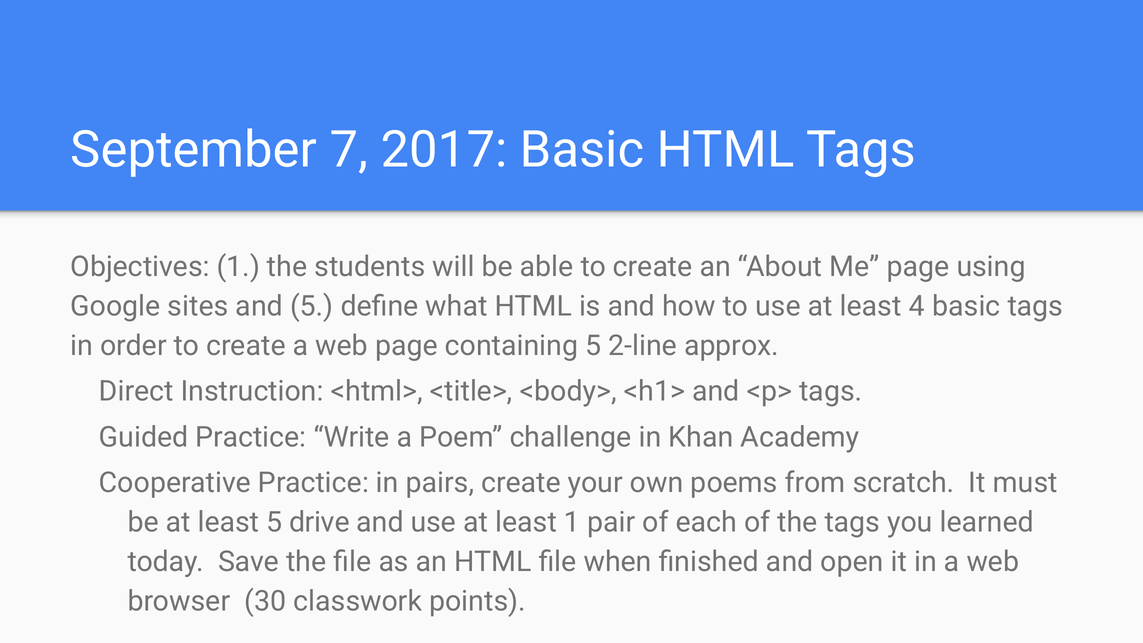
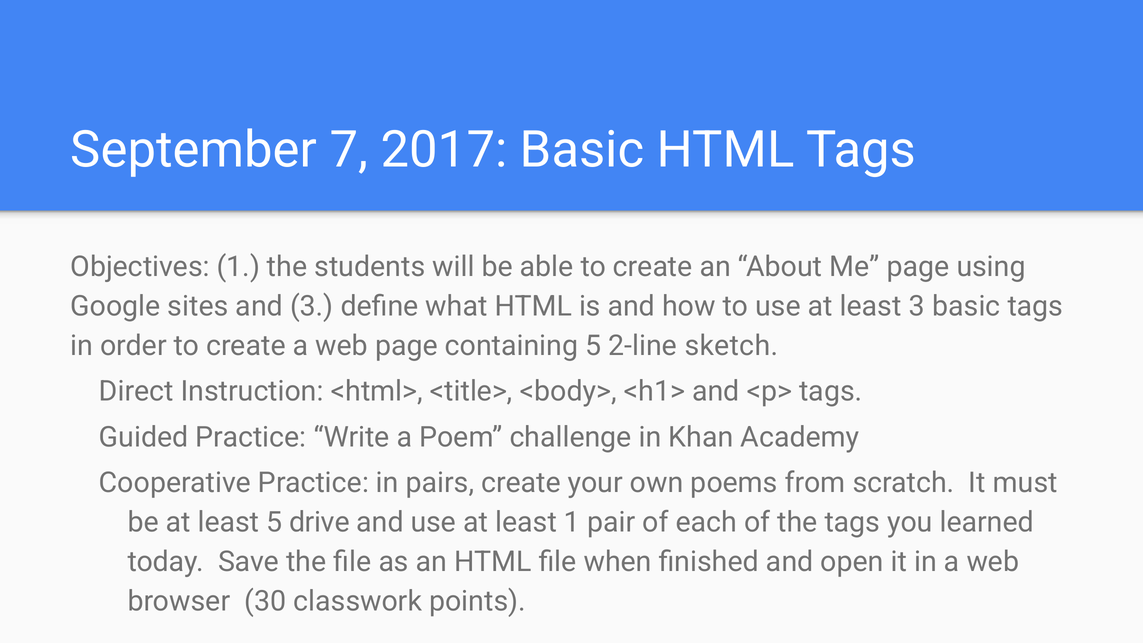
and 5: 5 -> 3
least 4: 4 -> 3
approx: approx -> sketch
